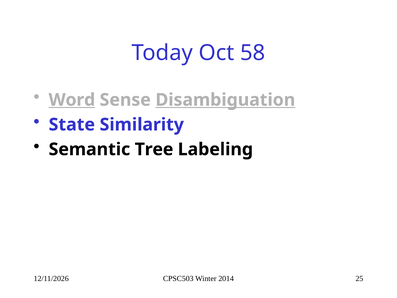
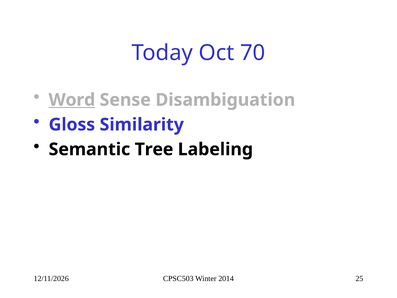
58: 58 -> 70
Disambiguation underline: present -> none
State: State -> Gloss
